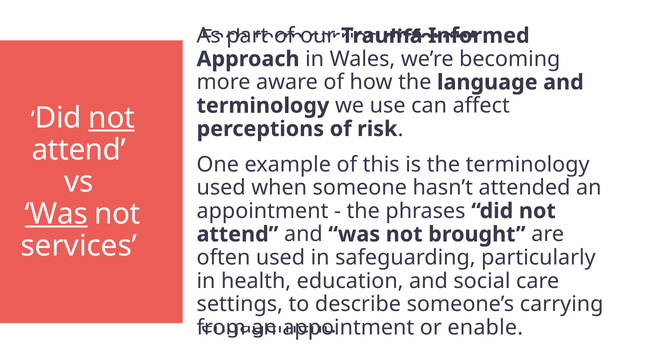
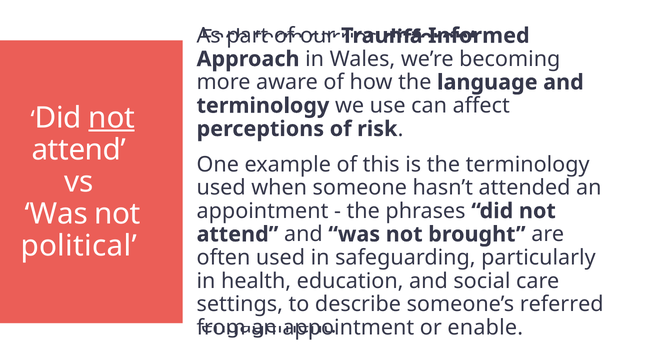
Was at (56, 214) underline: present -> none
services: services -> political
carrying: carrying -> referred
